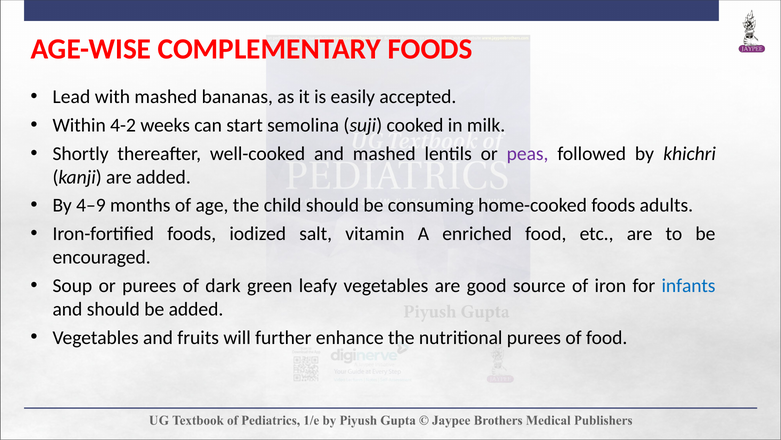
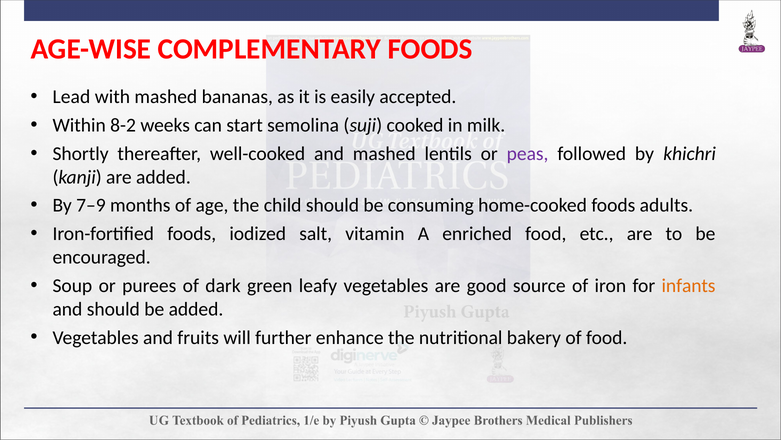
4-2: 4-2 -> 8-2
4–9: 4–9 -> 7–9
infants colour: blue -> orange
nutritional purees: purees -> bakery
